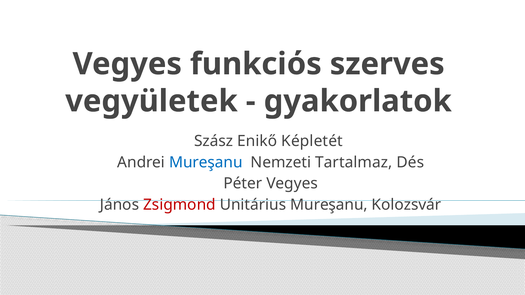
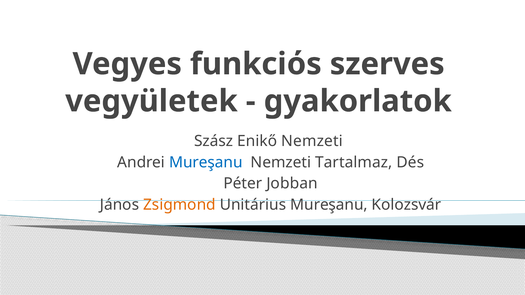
Enikő Képletét: Képletét -> Nemzeti
Péter Vegyes: Vegyes -> Jobban
Zsigmond colour: red -> orange
